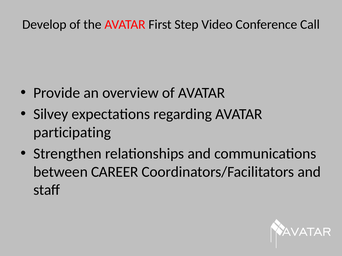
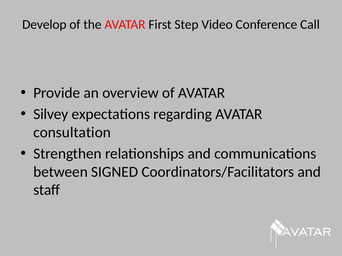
participating: participating -> consultation
CAREER: CAREER -> SIGNED
